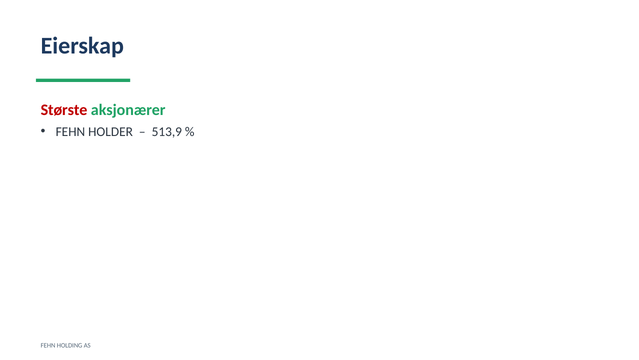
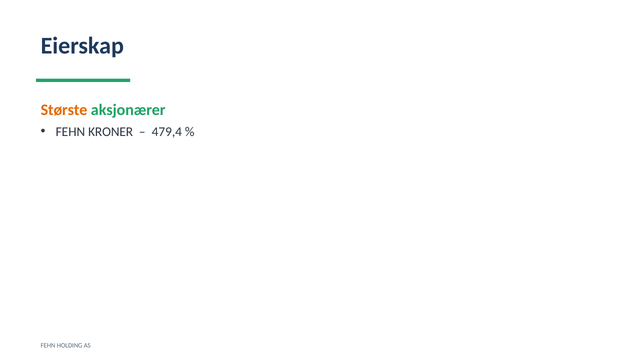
Største colour: red -> orange
HOLDER: HOLDER -> KRONER
513,9: 513,9 -> 479,4
